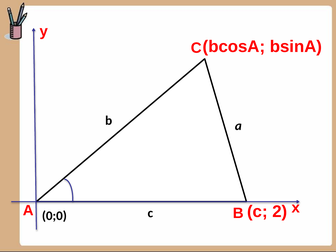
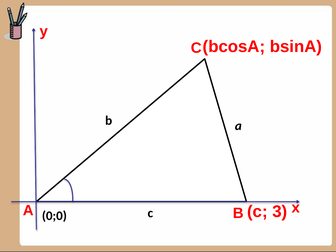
2: 2 -> 3
